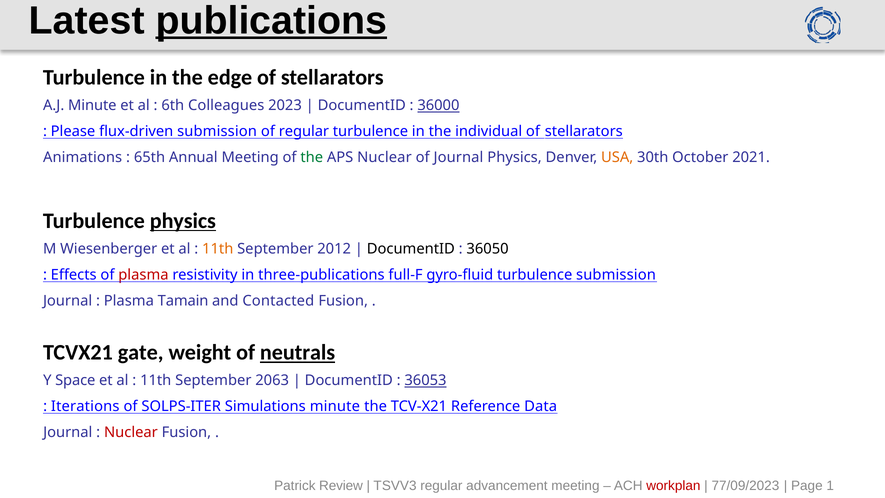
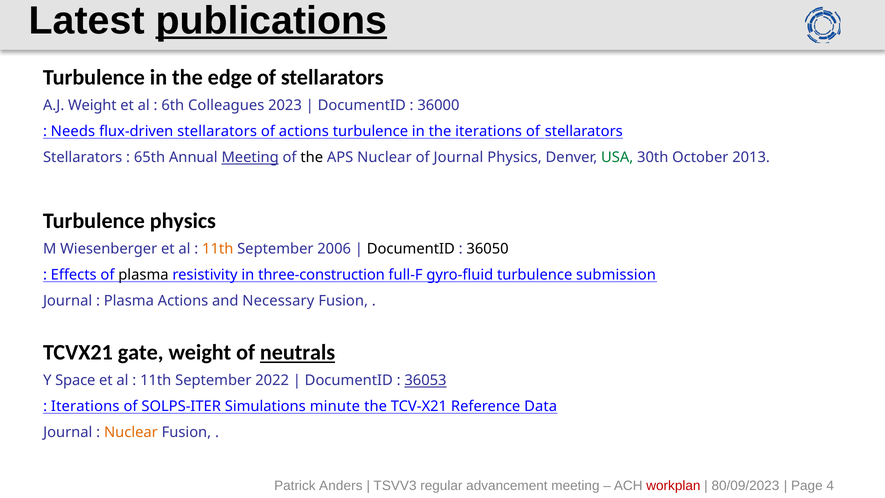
A.J Minute: Minute -> Weight
36000 underline: present -> none
Please: Please -> Needs
flux-driven submission: submission -> stellarators
of regular: regular -> actions
the individual: individual -> iterations
Animations at (83, 157): Animations -> Stellarators
Meeting at (250, 157) underline: none -> present
the at (312, 157) colour: green -> black
USA colour: orange -> green
2021: 2021 -> 2013
physics at (183, 221) underline: present -> none
2012: 2012 -> 2006
plasma at (143, 275) colour: red -> black
three-publications: three-publications -> three-construction
Plasma Tamain: Tamain -> Actions
Contacted: Contacted -> Necessary
2063: 2063 -> 2022
Nuclear at (131, 432) colour: red -> orange
Review: Review -> Anders
77/09/2023: 77/09/2023 -> 80/09/2023
1: 1 -> 4
